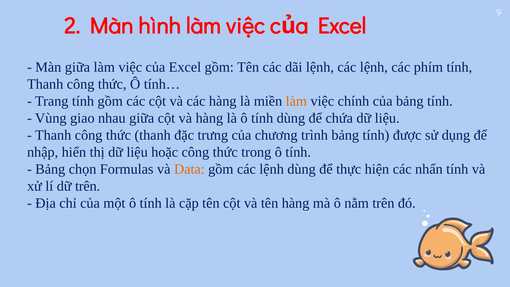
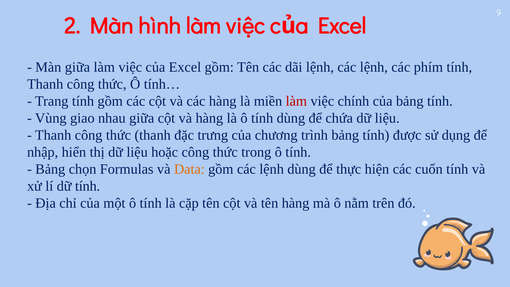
làm at (296, 101) colour: orange -> red
nhấn: nhấn -> cuốn
dữ trên: trên -> tính
